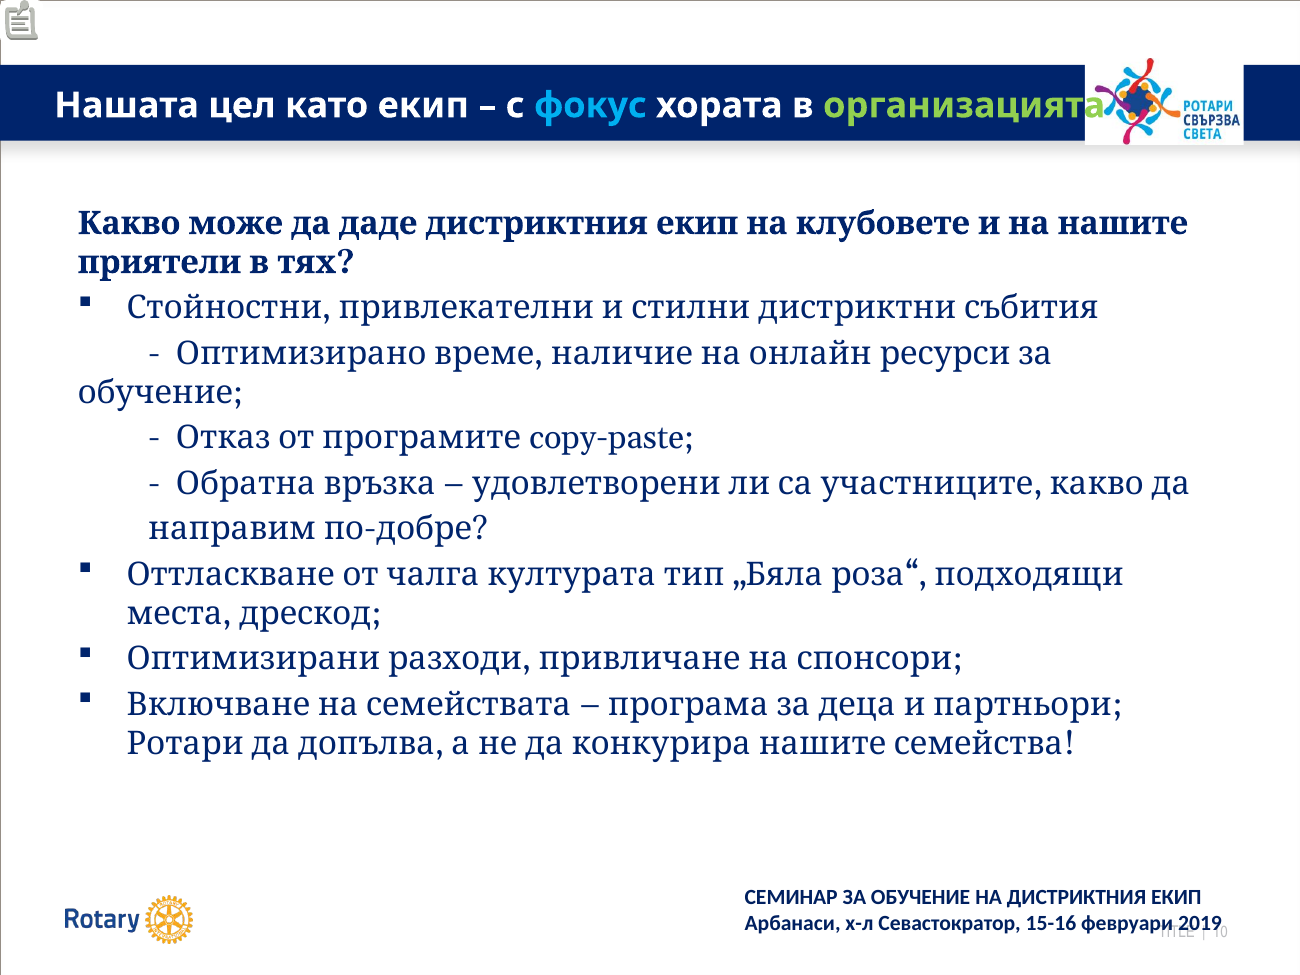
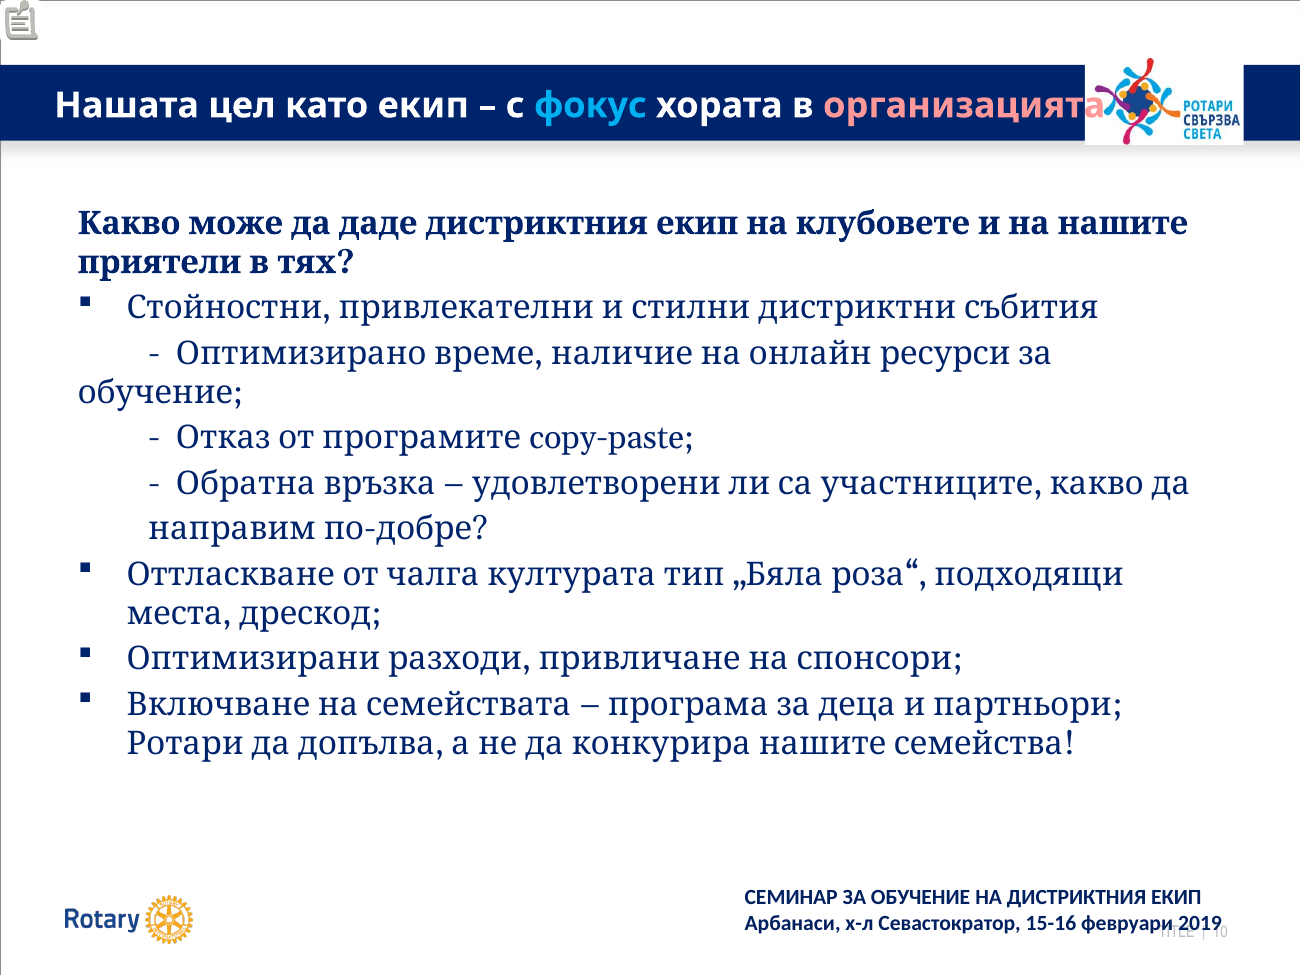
организацията colour: light green -> pink
